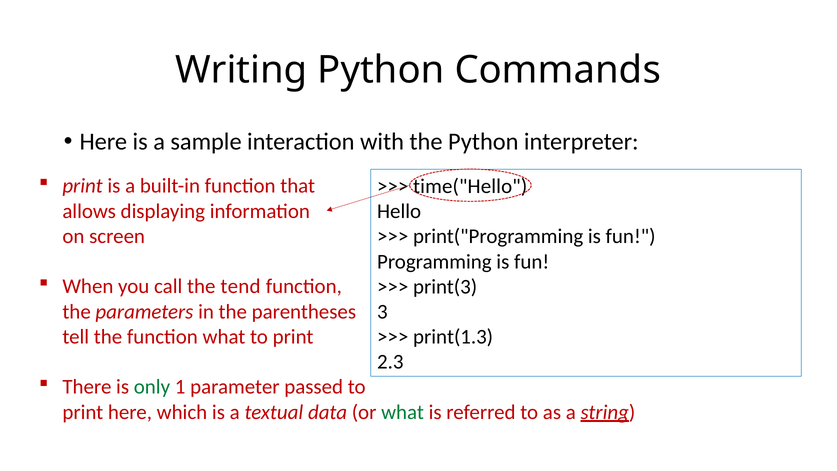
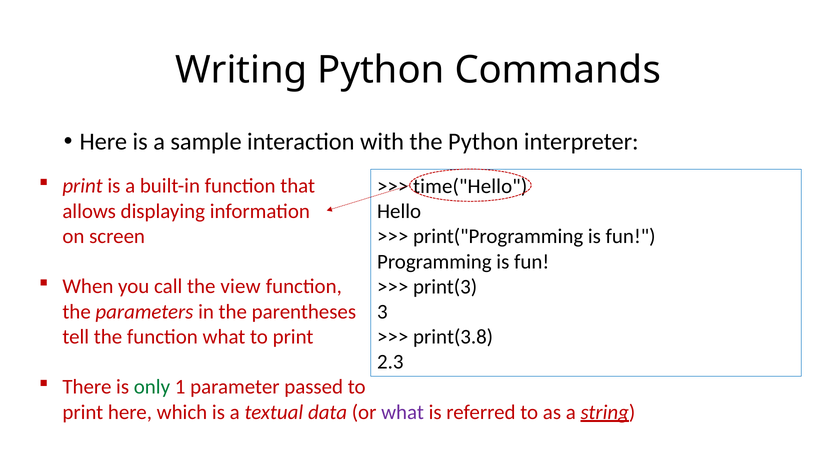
tend: tend -> view
print(1.3: print(1.3 -> print(3.8
what at (403, 412) colour: green -> purple
